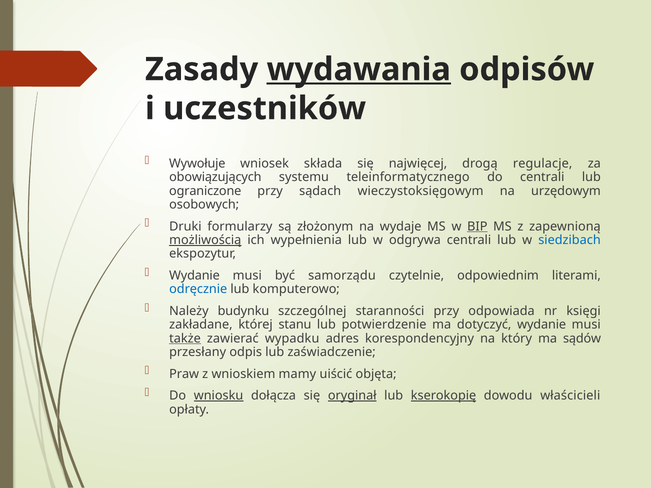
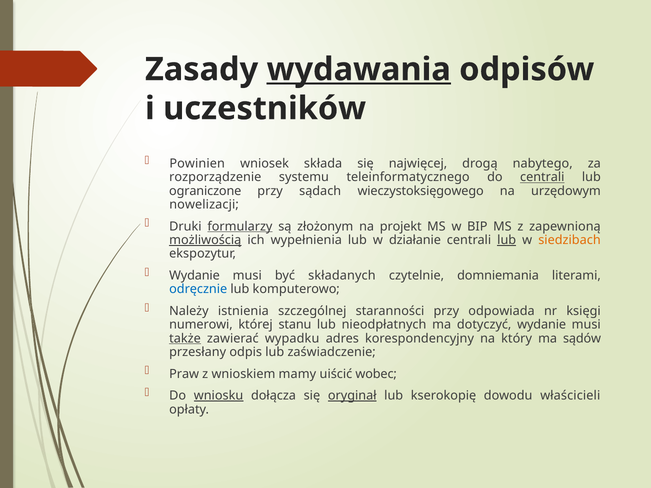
Wywołuje: Wywołuje -> Powinien
regulacje: regulacje -> nabytego
obowiązujących: obowiązujących -> rozporządzenie
centrali at (542, 177) underline: none -> present
wieczystoksięgowym: wieczystoksięgowym -> wieczystoksięgowego
osobowych: osobowych -> nowelizacji
formularzy underline: none -> present
wydaje: wydaje -> projekt
BIP underline: present -> none
odgrywa: odgrywa -> działanie
lub at (507, 240) underline: none -> present
siedzibach colour: blue -> orange
samorządu: samorządu -> składanych
odpowiednim: odpowiednim -> domniemania
budynku: budynku -> istnienia
zakładane: zakładane -> numerowi
potwierdzenie: potwierdzenie -> nieodpłatnych
objęta: objęta -> wobec
kserokopię underline: present -> none
